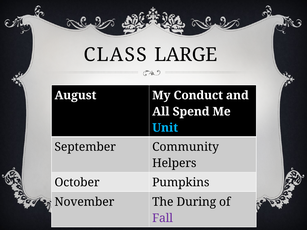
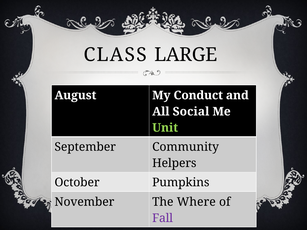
Spend: Spend -> Social
Unit colour: light blue -> light green
During: During -> Where
